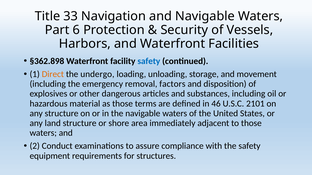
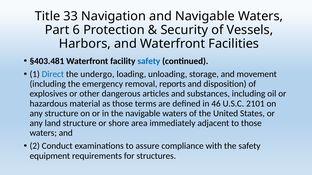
§362.898: §362.898 -> §403.481
Direct colour: orange -> blue
factors: factors -> reports
